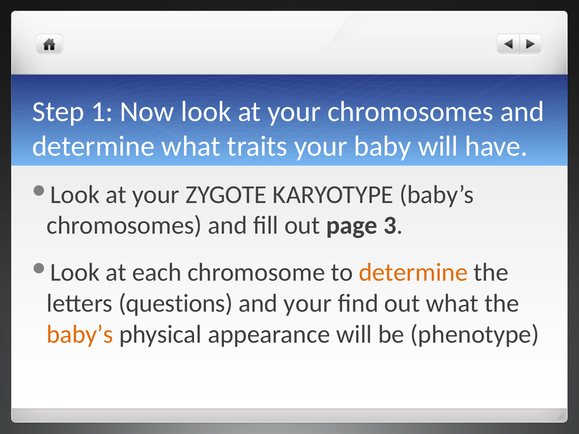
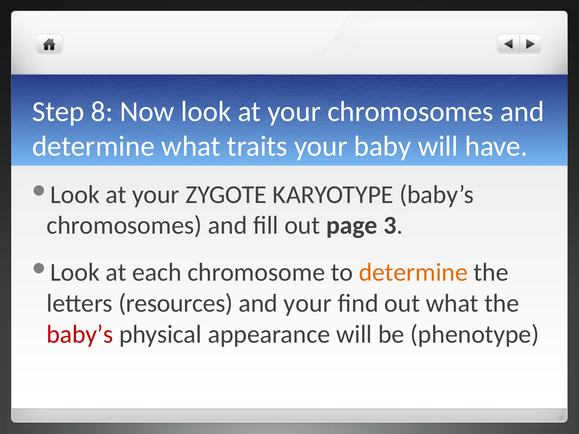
1: 1 -> 8
questions: questions -> resources
baby’s at (80, 334) colour: orange -> red
